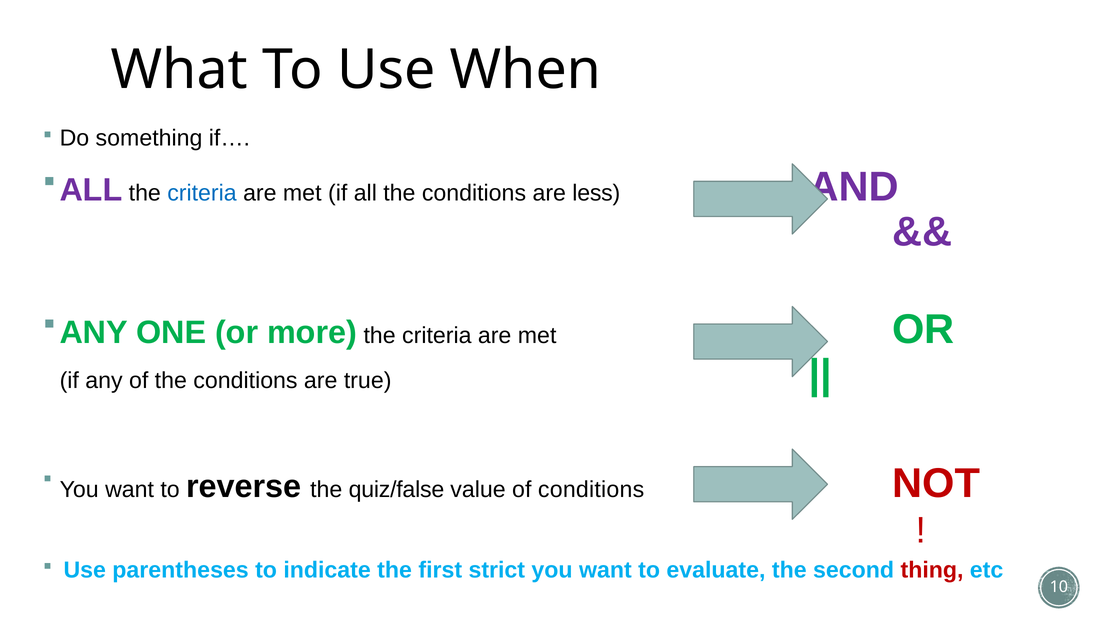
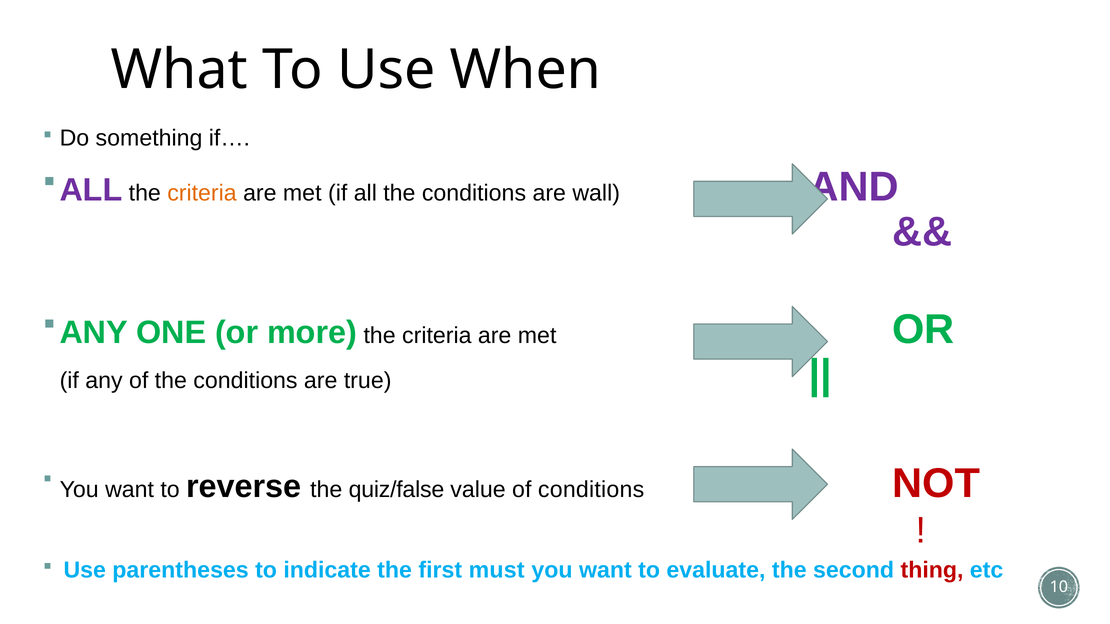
criteria at (202, 193) colour: blue -> orange
less: less -> wall
strict: strict -> must
